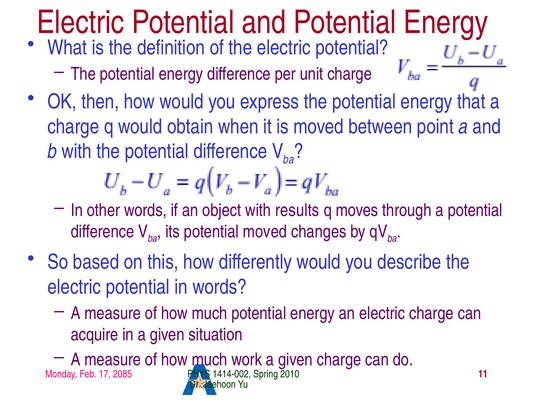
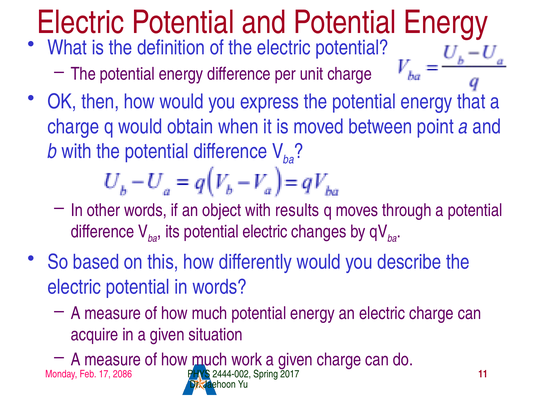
potential moved: moved -> electric
2085: 2085 -> 2086
1414-002: 1414-002 -> 2444-002
2010: 2010 -> 2017
